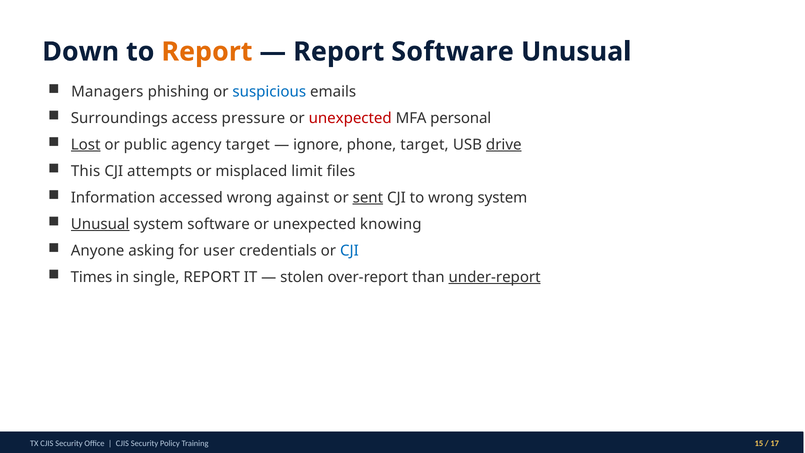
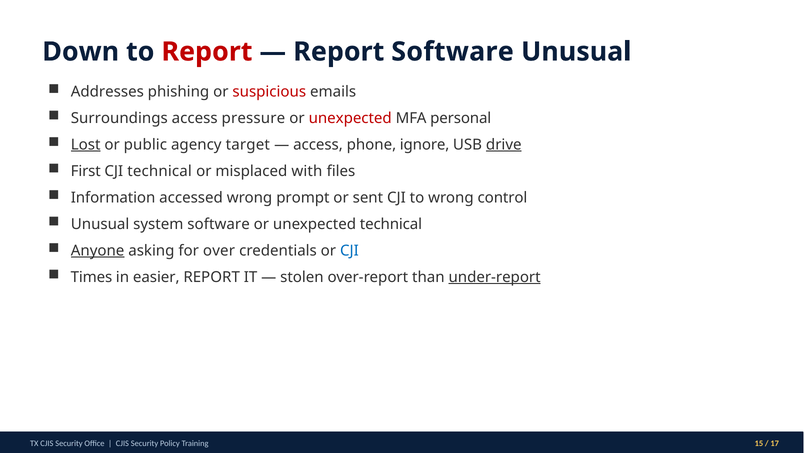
Report at (207, 52) colour: orange -> red
Managers: Managers -> Addresses
suspicious colour: blue -> red
ignore at (318, 145): ignore -> access
phone target: target -> ignore
This: This -> First
CJI attempts: attempts -> technical
limit: limit -> with
against: against -> prompt
sent underline: present -> none
wrong system: system -> control
Unusual at (100, 224) underline: present -> none
unexpected knowing: knowing -> technical
Anyone underline: none -> present
user: user -> over
single: single -> easier
